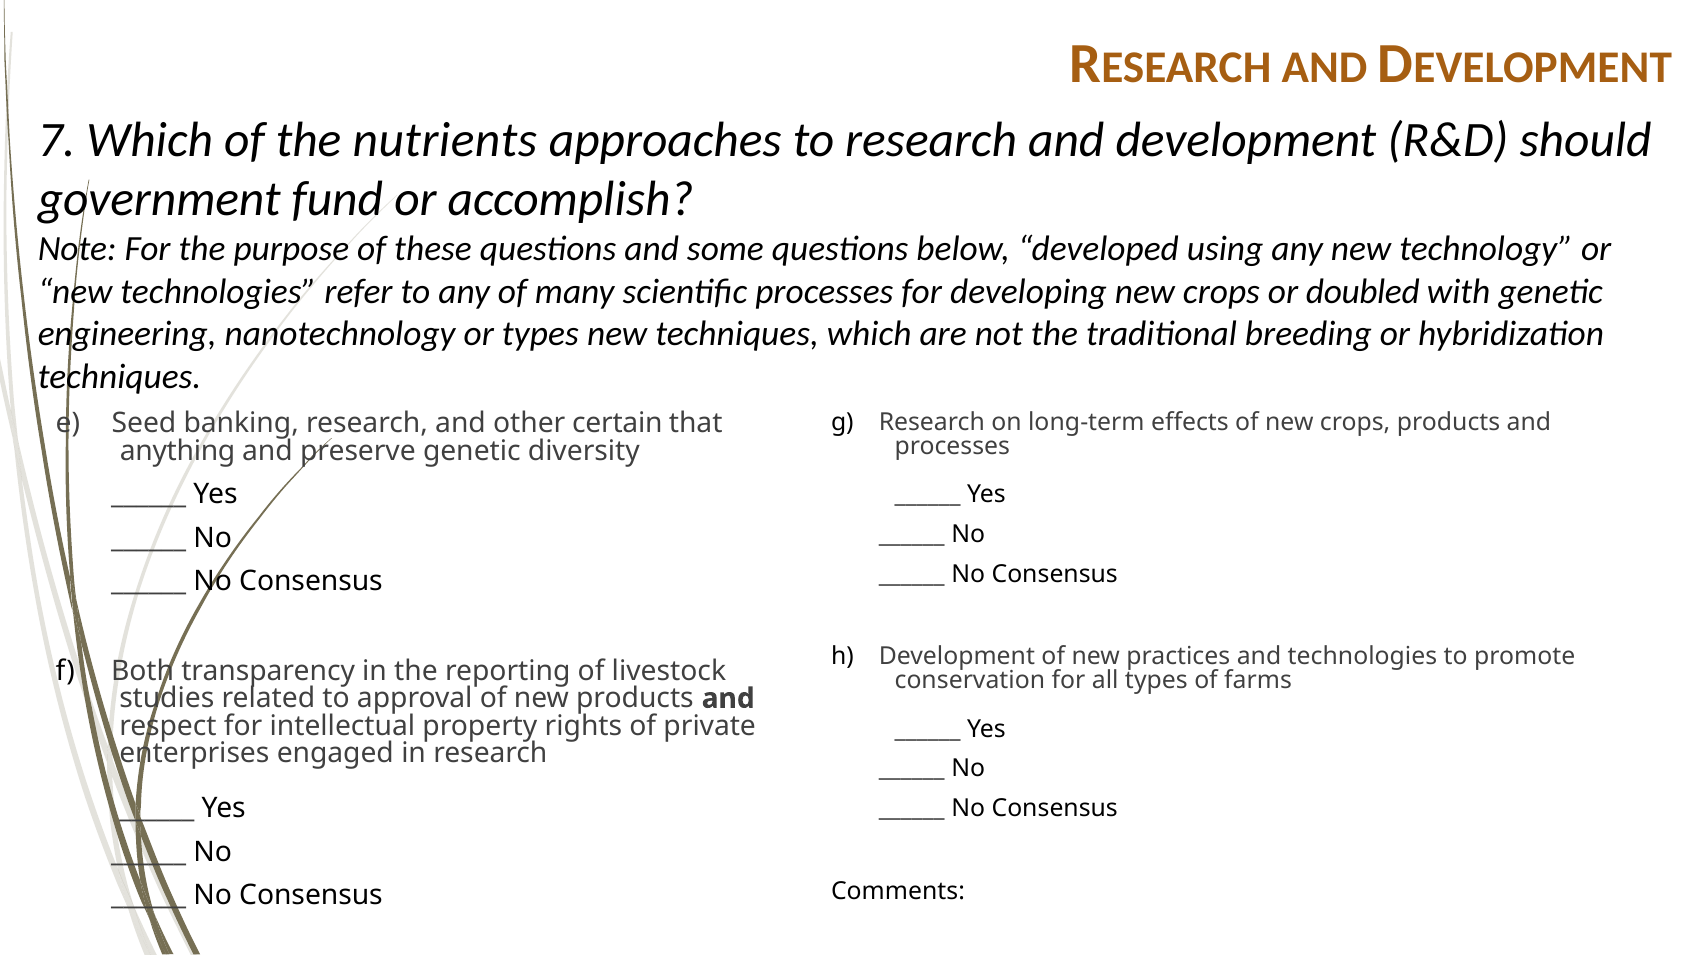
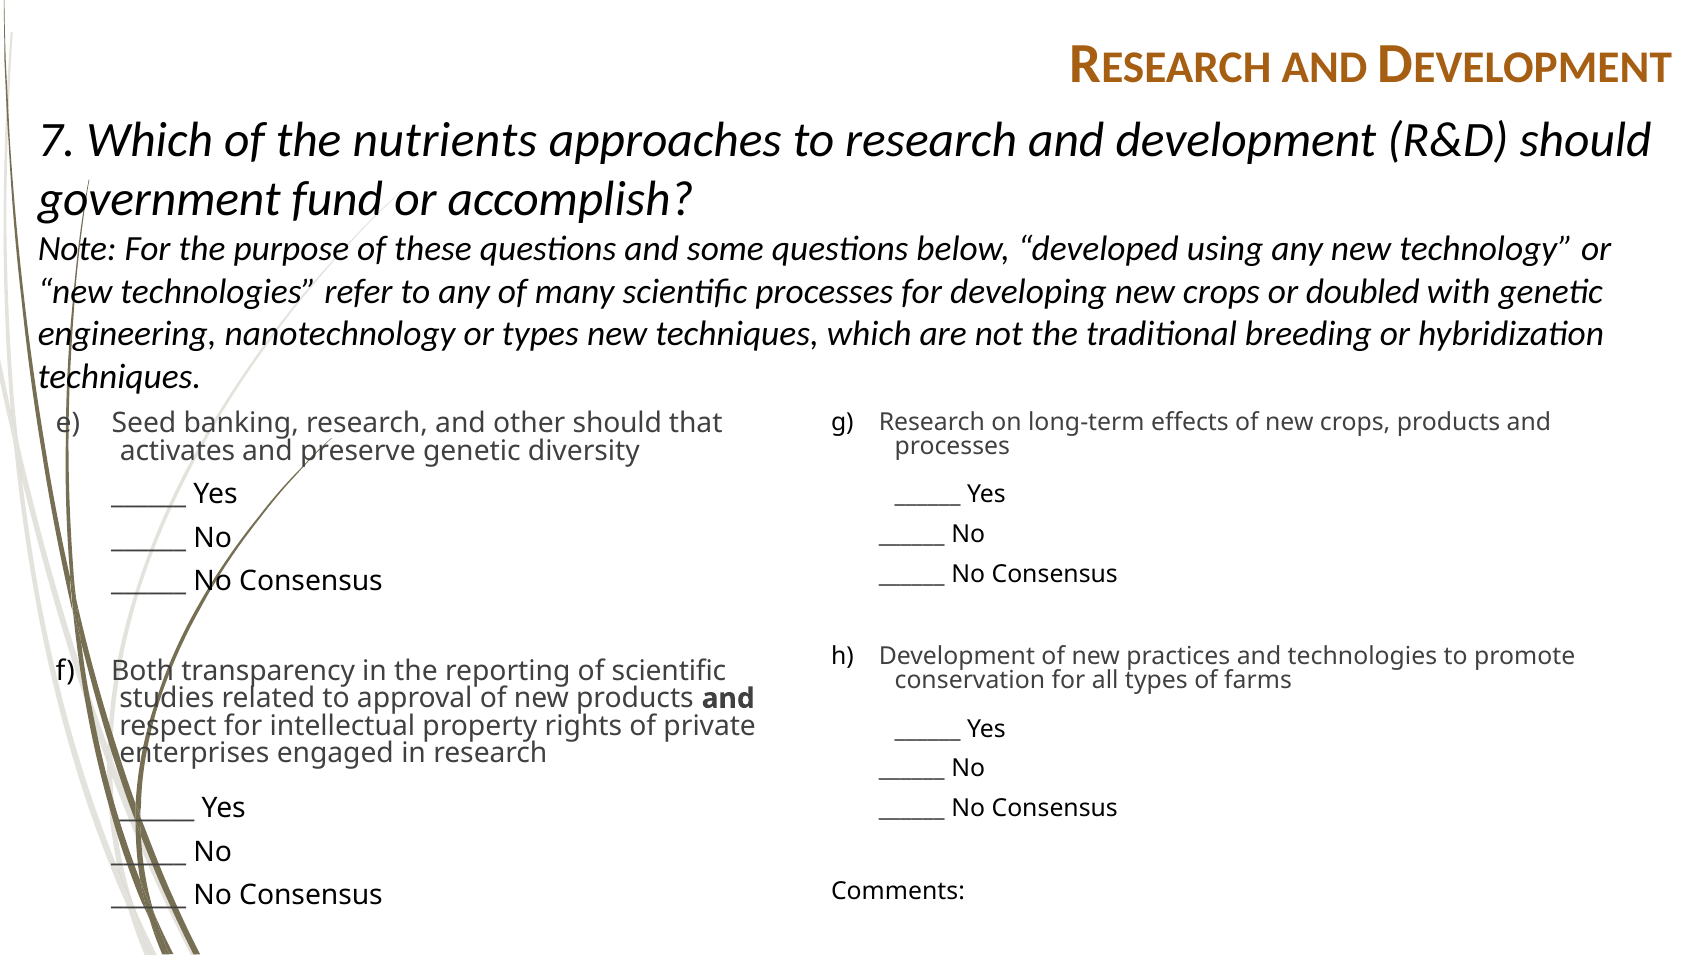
other certain: certain -> should
anything: anything -> activates
of livestock: livestock -> scientific
